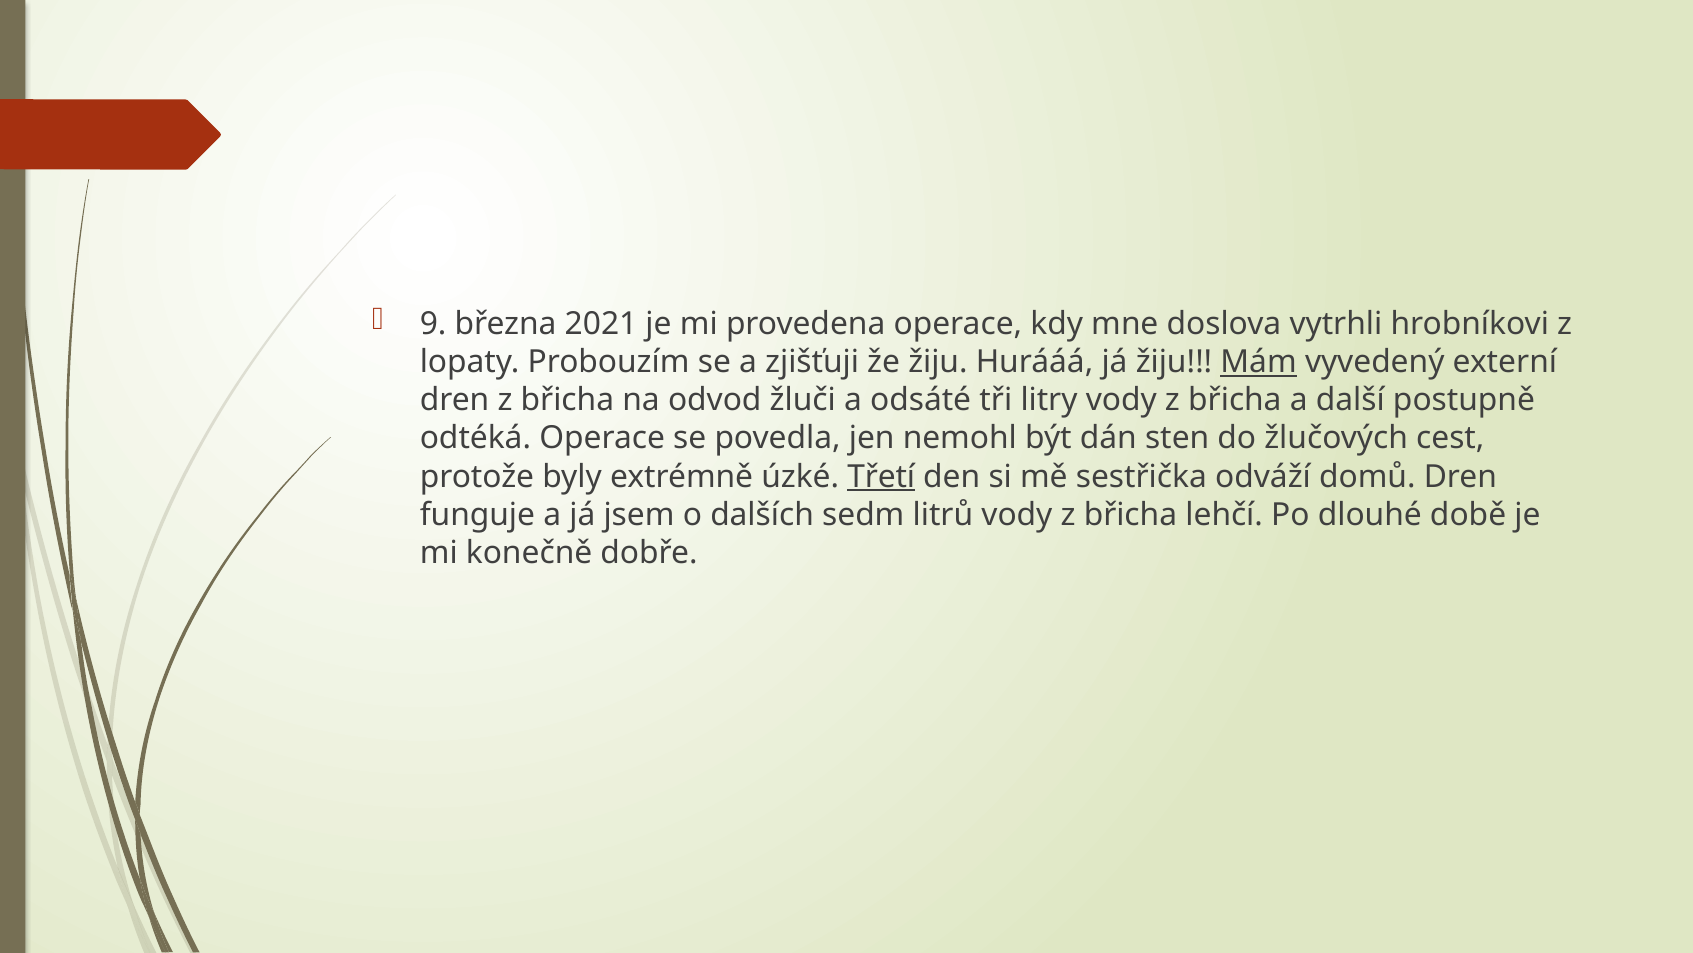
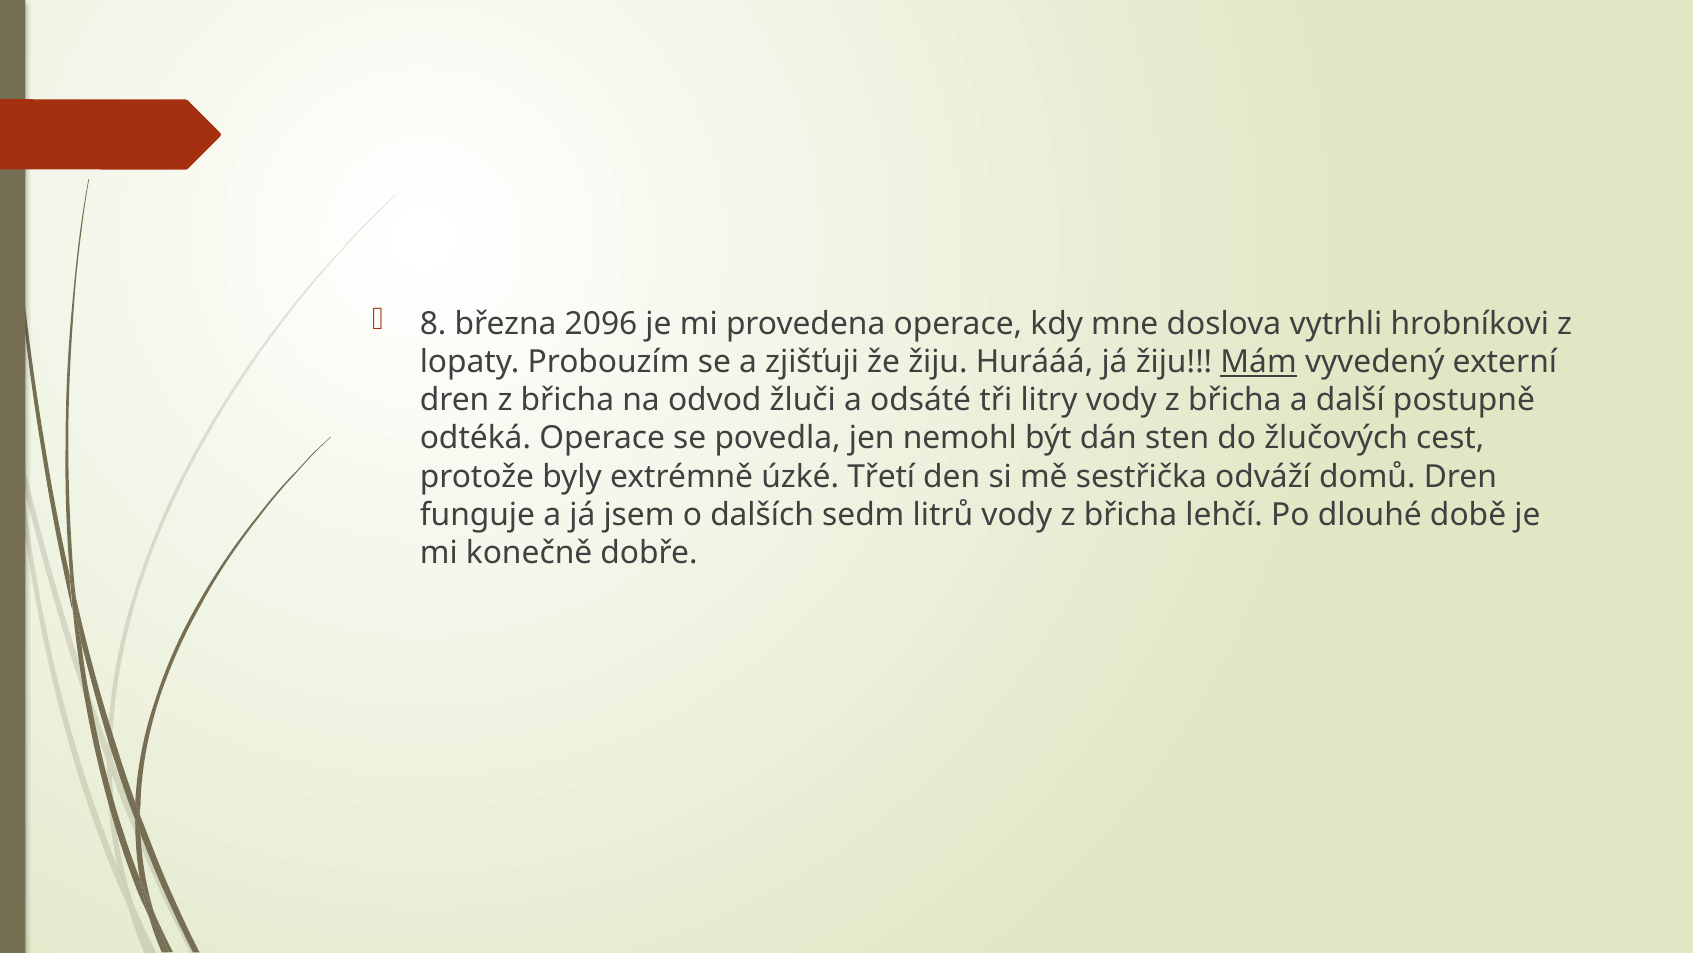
9: 9 -> 8
2021: 2021 -> 2096
Třetí underline: present -> none
